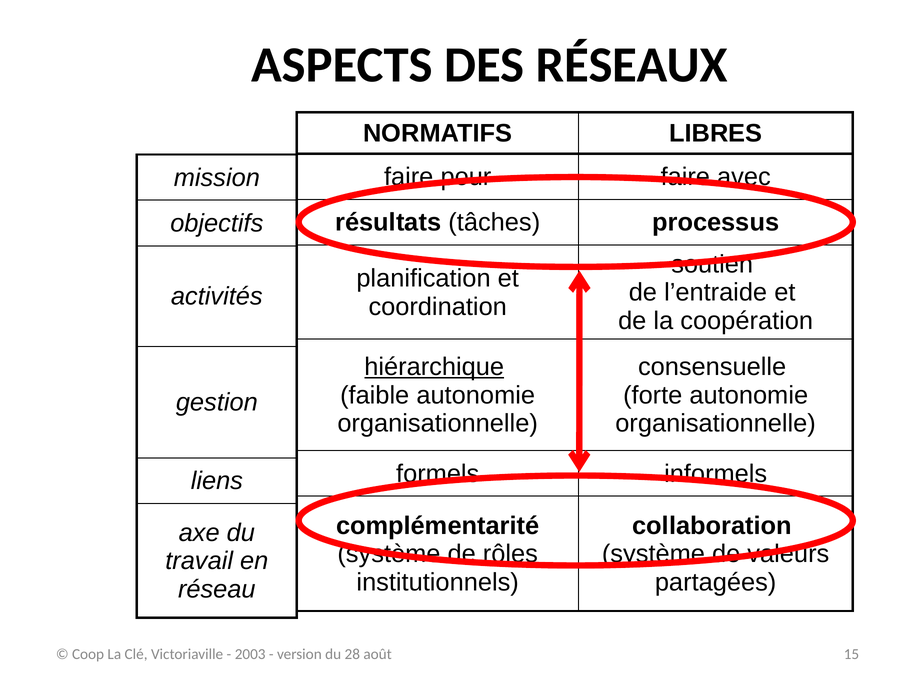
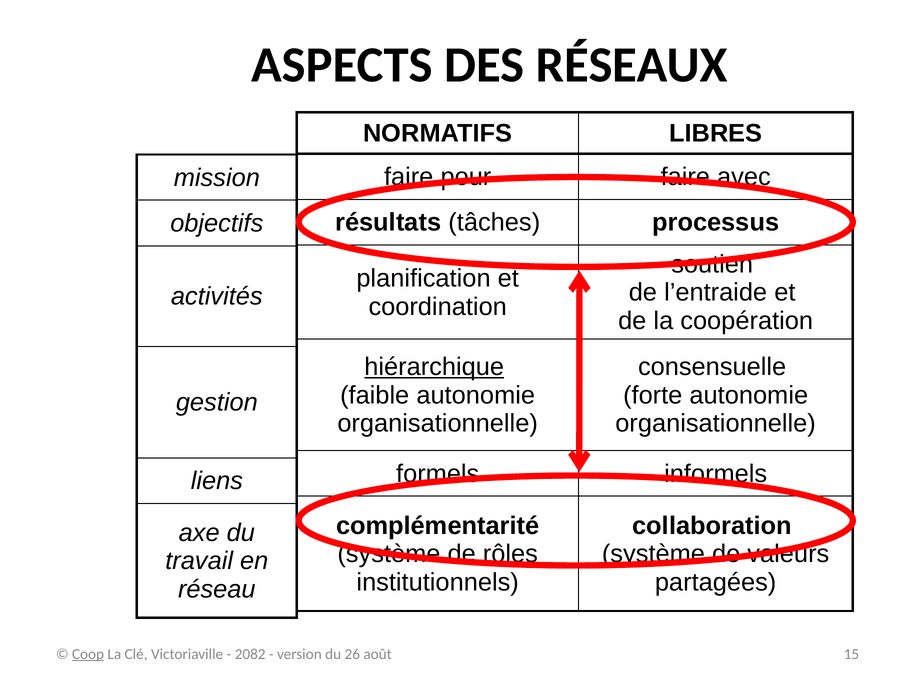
Coop underline: none -> present
2003: 2003 -> 2082
28: 28 -> 26
